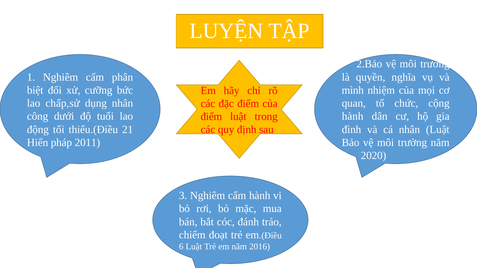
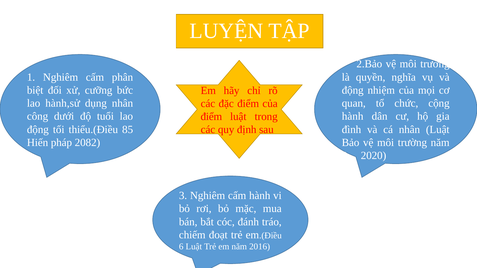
mình at (353, 90): mình -> động
chấp,sử: chấp,sử -> hành,sử
21: 21 -> 85
2011: 2011 -> 2082
